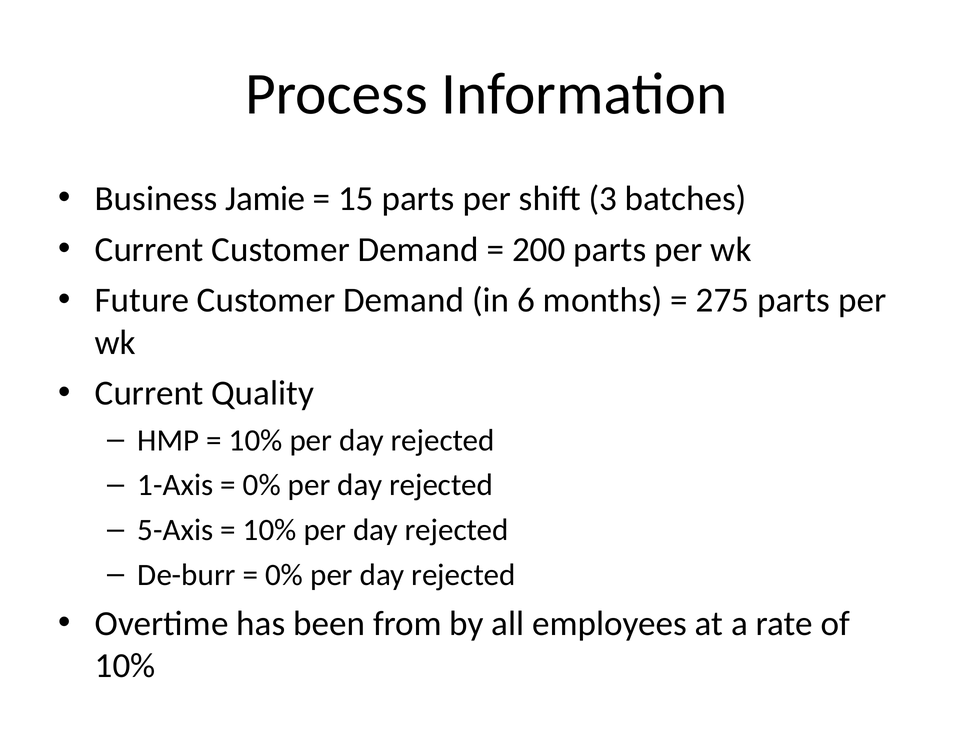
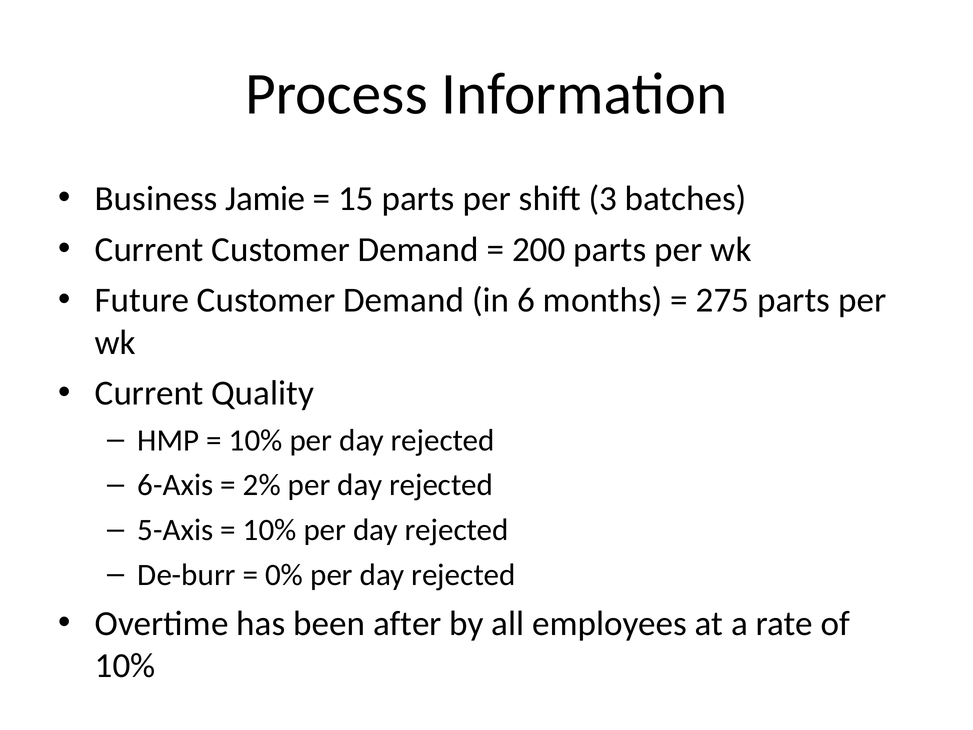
1-Axis: 1-Axis -> 6-Axis
0% at (262, 485): 0% -> 2%
from: from -> after
